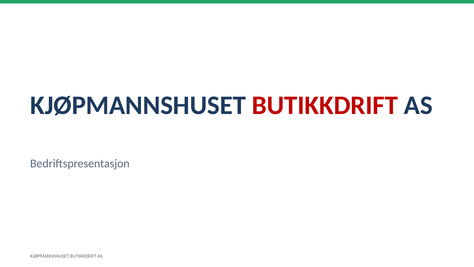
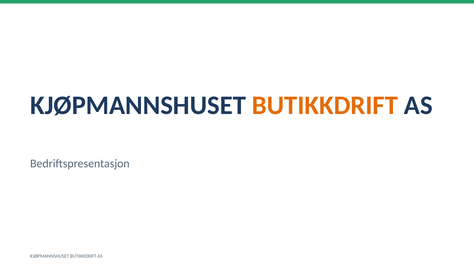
BUTIKKDRIFT at (325, 105) colour: red -> orange
